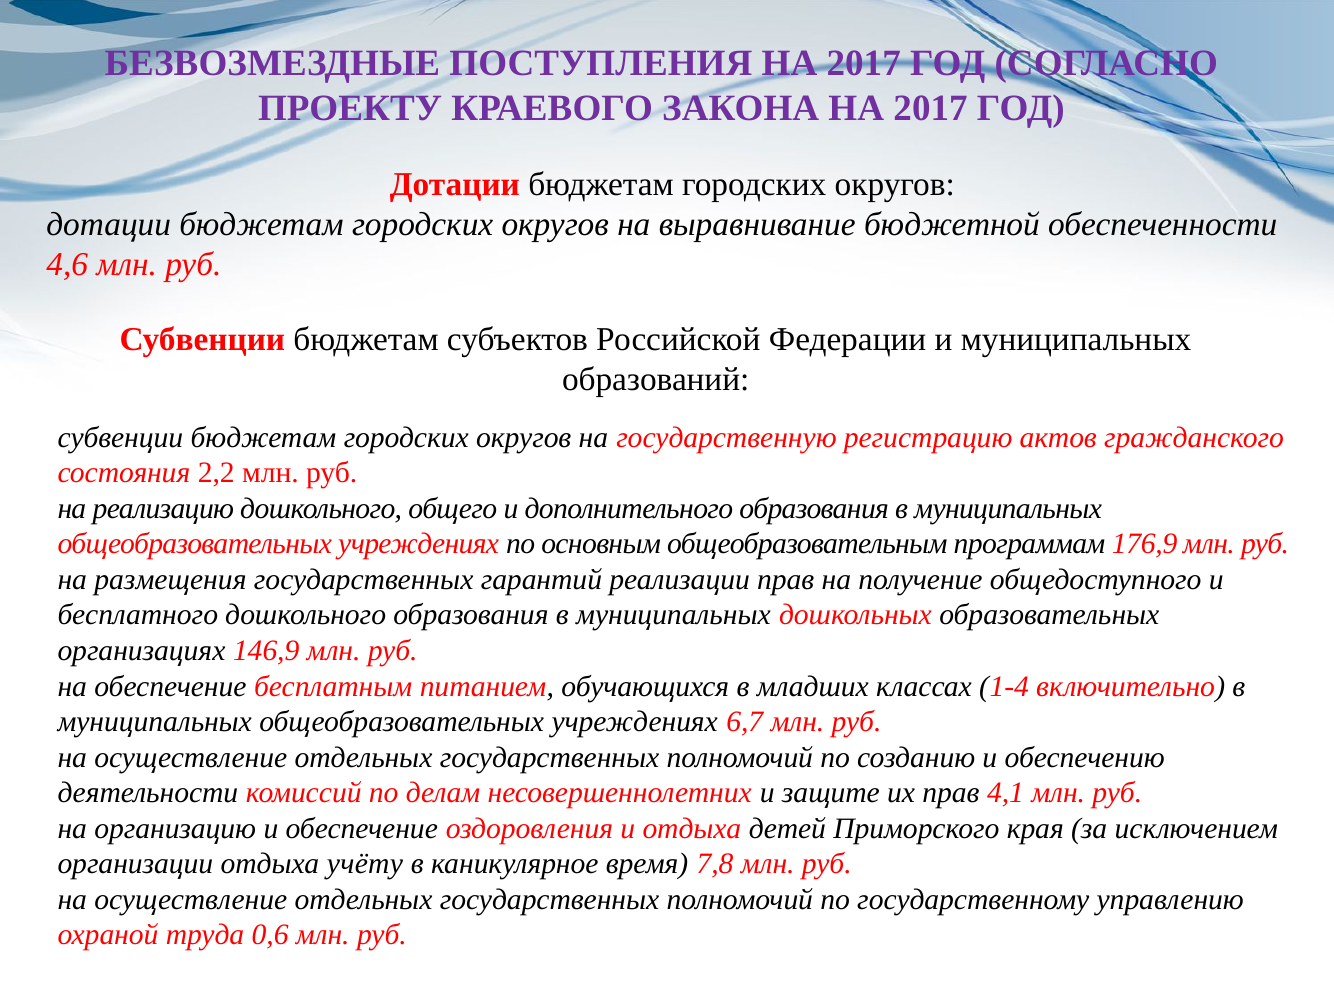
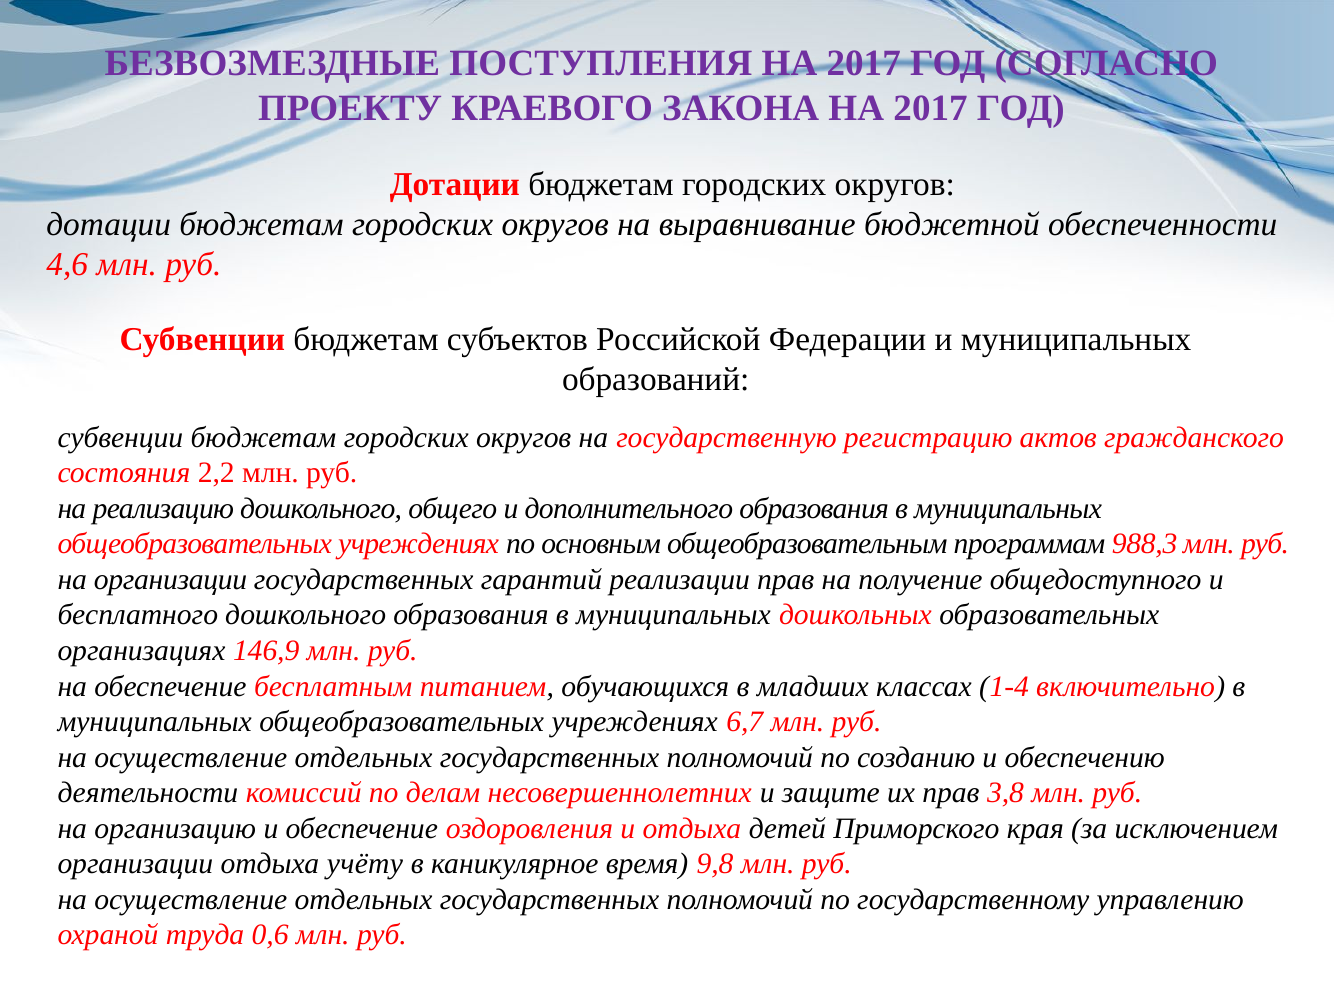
176,9: 176,9 -> 988,3
на размещения: размещения -> организации
4,1: 4,1 -> 3,8
7,8: 7,8 -> 9,8
